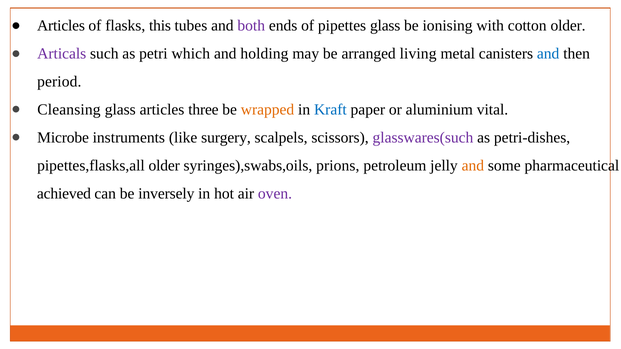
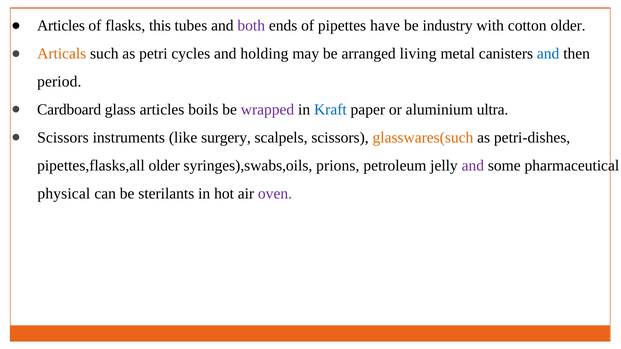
pipettes glass: glass -> have
ionising: ionising -> industry
Articals colour: purple -> orange
which: which -> cycles
Cleansing: Cleansing -> Cardboard
three: three -> boils
wrapped colour: orange -> purple
vital: vital -> ultra
Microbe at (63, 138): Microbe -> Scissors
glasswares(such colour: purple -> orange
and at (473, 166) colour: orange -> purple
achieved: achieved -> physical
inversely: inversely -> sterilants
